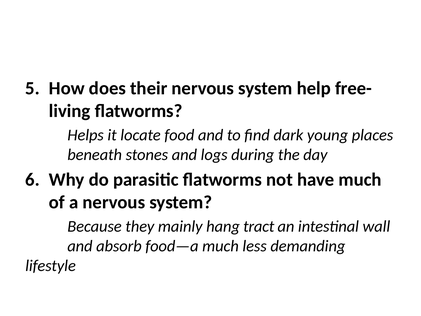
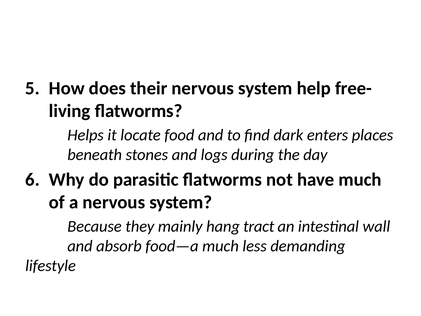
young: young -> enters
